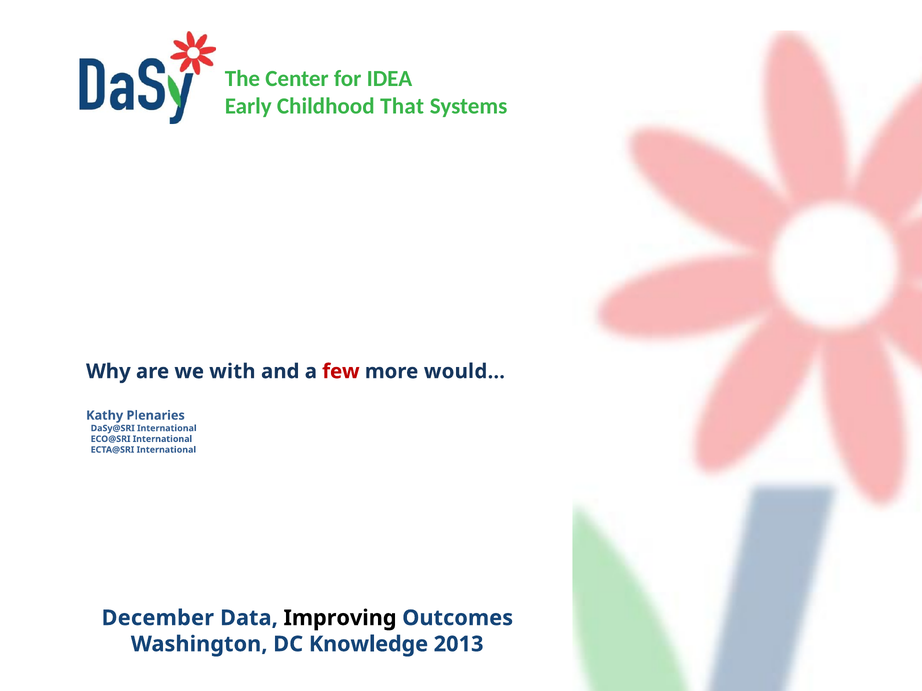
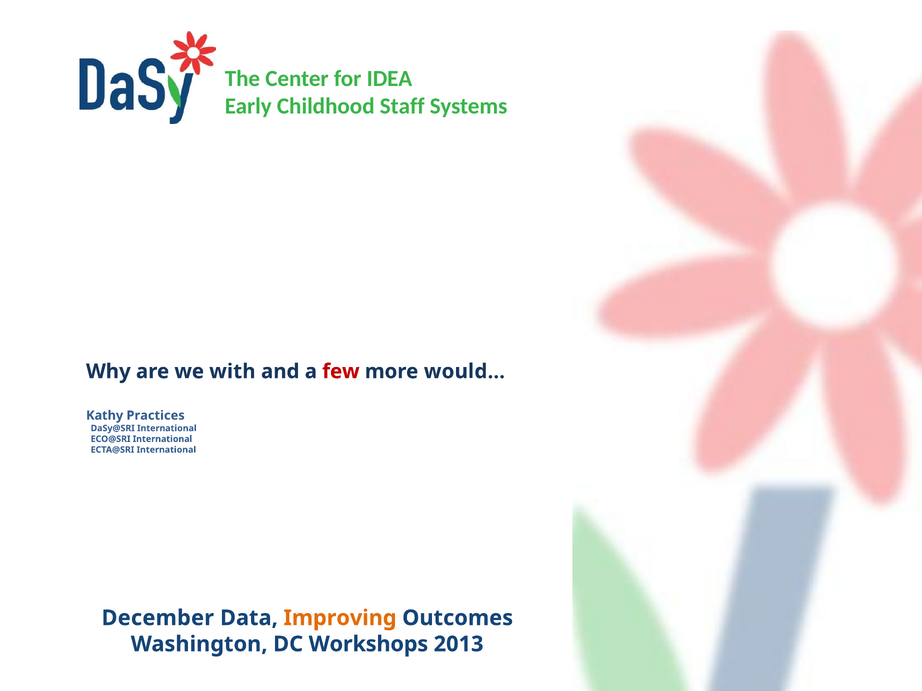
That: That -> Staff
Plenaries: Plenaries -> Practices
Improving colour: black -> orange
Knowledge: Knowledge -> Workshops
